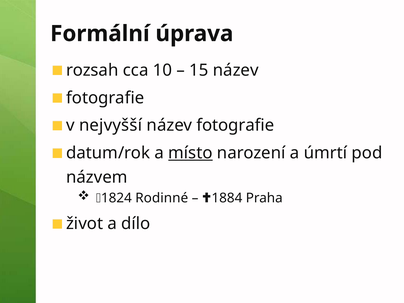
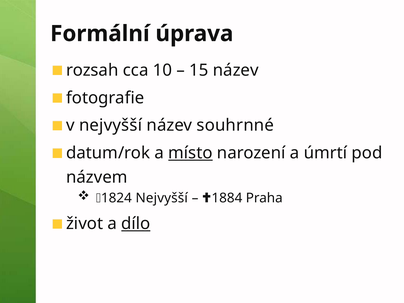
fotografie at (235, 125): fotografie -> souhrnné
1824 Rodinné: Rodinné -> Nejvyšší
dílo underline: none -> present
